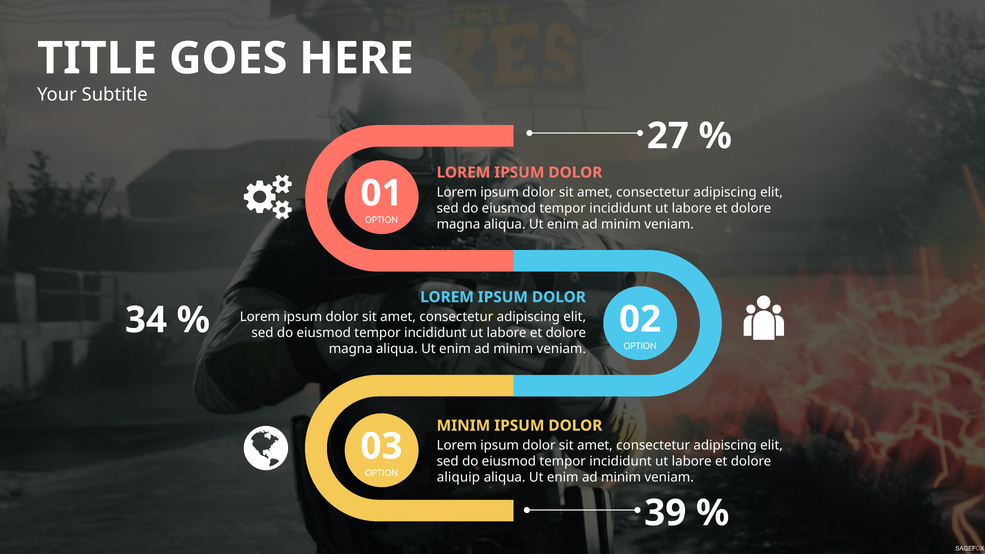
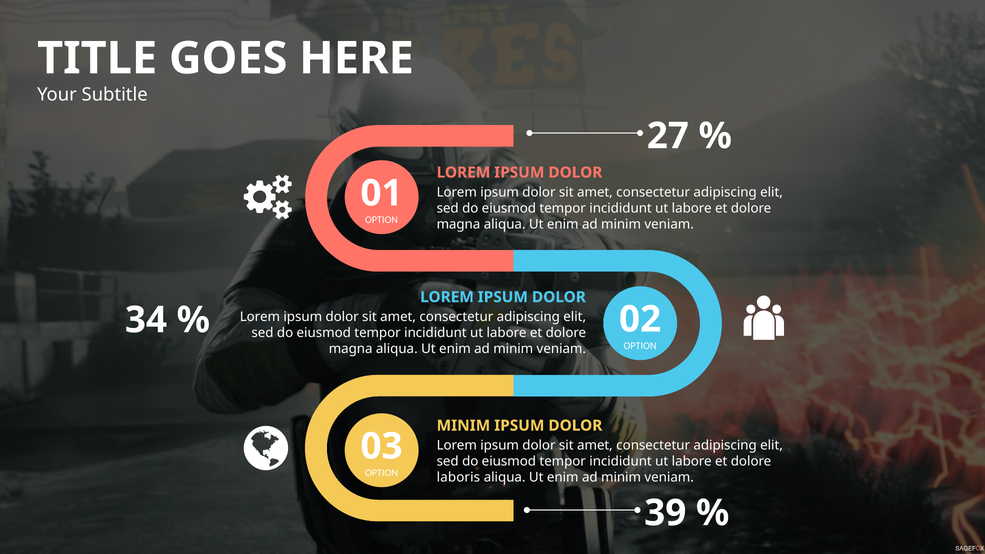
aliquip: aliquip -> laboris
